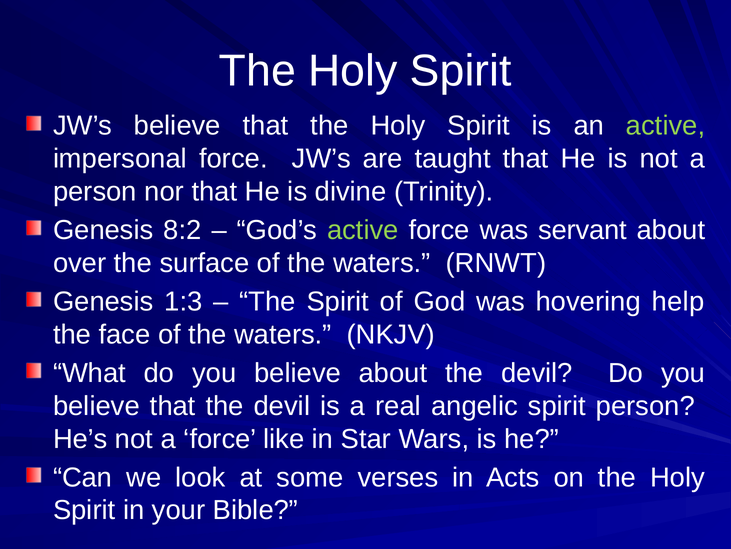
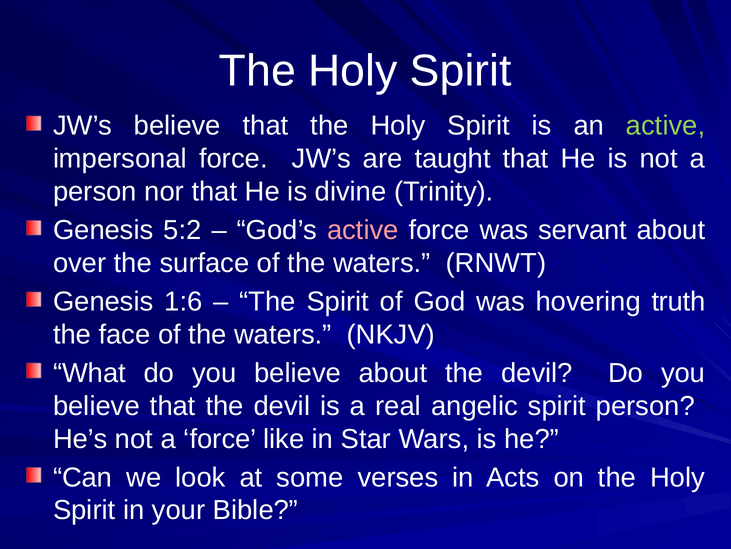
8:2: 8:2 -> 5:2
active at (363, 230) colour: light green -> pink
1:3: 1:3 -> 1:6
help: help -> truth
